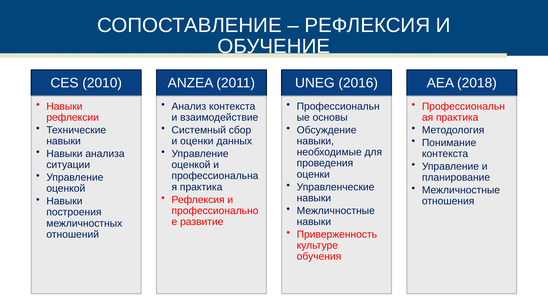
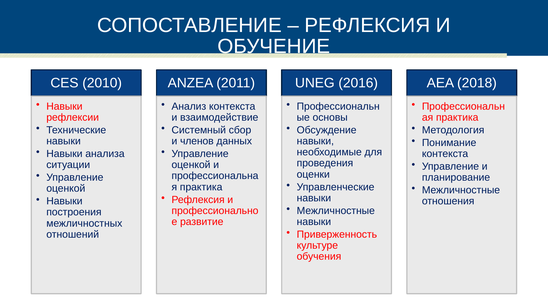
и оценки: оценки -> членов
